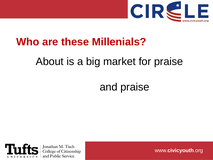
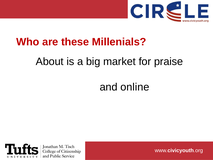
and praise: praise -> online
